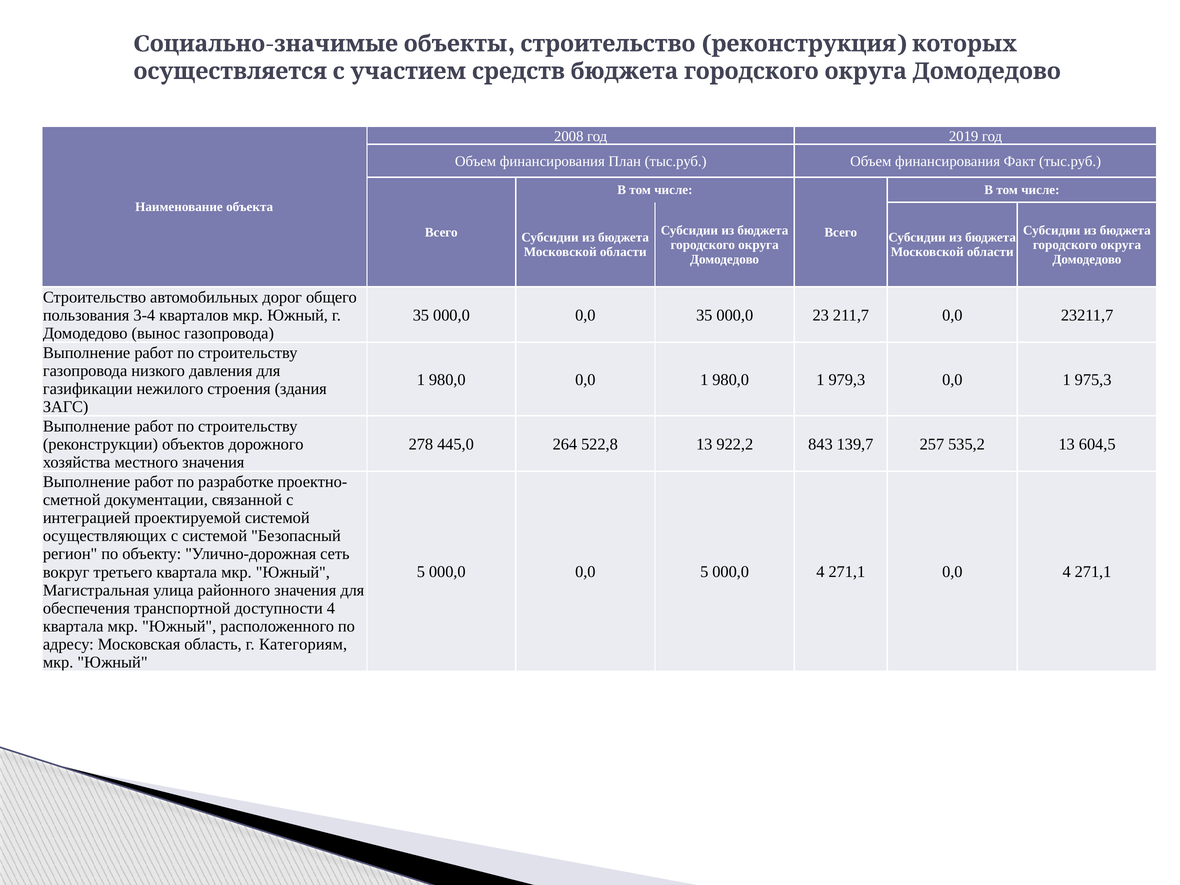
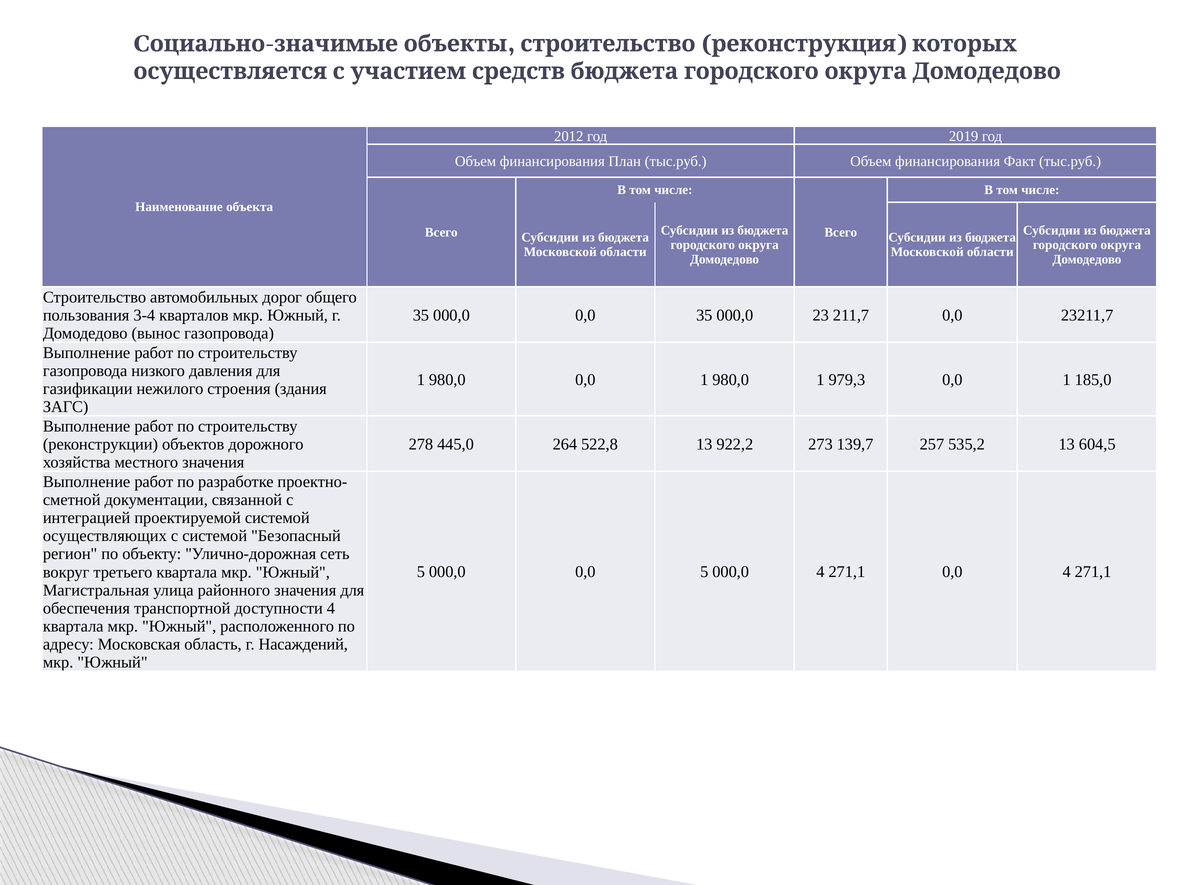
2008: 2008 -> 2012
975,3: 975,3 -> 185,0
843: 843 -> 273
Категориям: Категориям -> Насаждений
